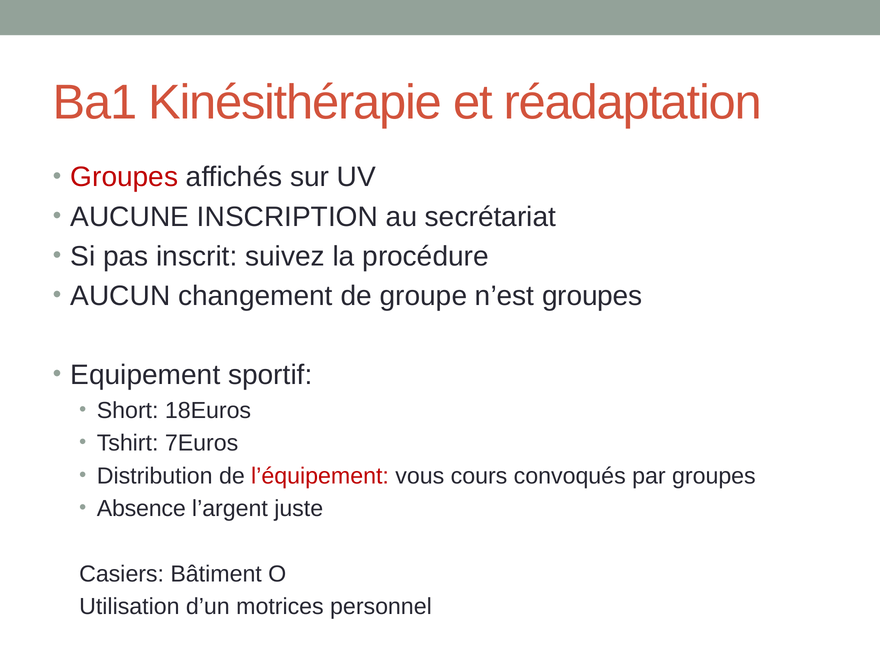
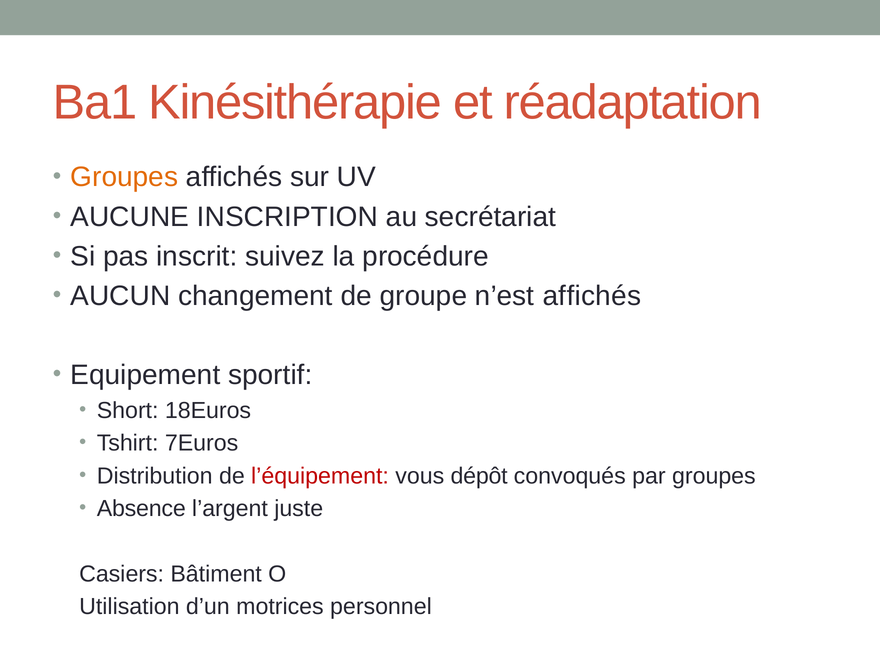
Groupes at (124, 177) colour: red -> orange
n’est groupes: groupes -> affichés
cours: cours -> dépôt
